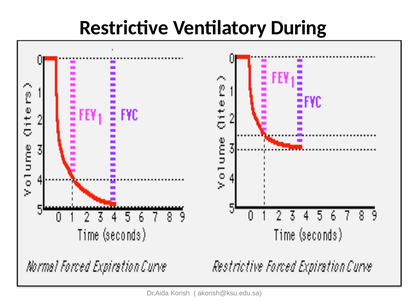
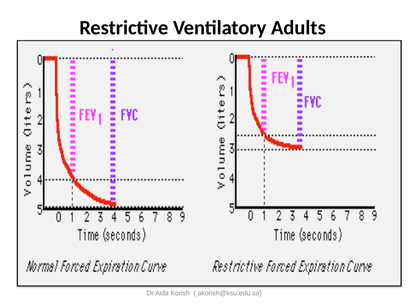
During: During -> Adults
